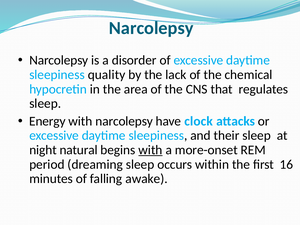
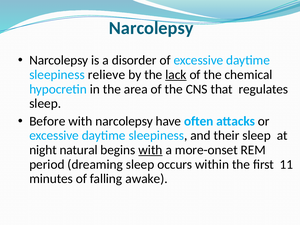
quality: quality -> relieve
lack underline: none -> present
Energy: Energy -> Before
clock: clock -> often
16: 16 -> 11
